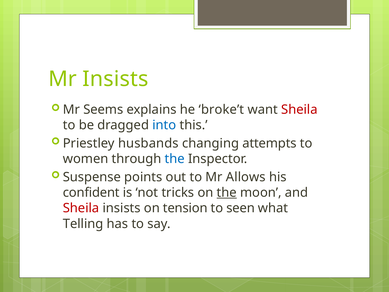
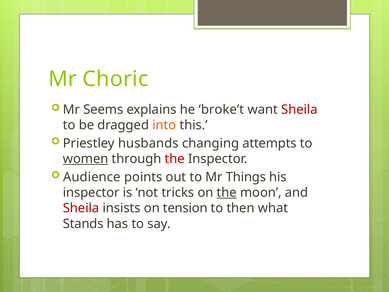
Mr Insists: Insists -> Choric
into colour: blue -> orange
women underline: none -> present
the at (175, 159) colour: blue -> red
Suspense: Suspense -> Audience
Allows: Allows -> Things
confident at (91, 192): confident -> inspector
seen: seen -> then
Telling: Telling -> Stands
